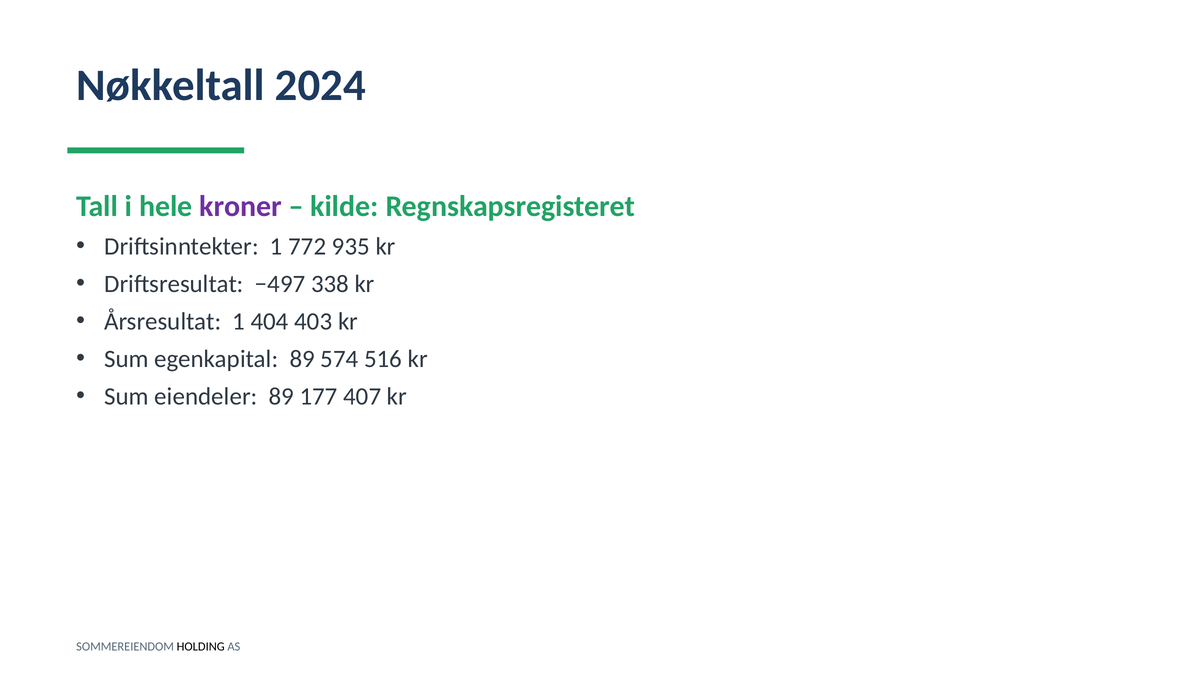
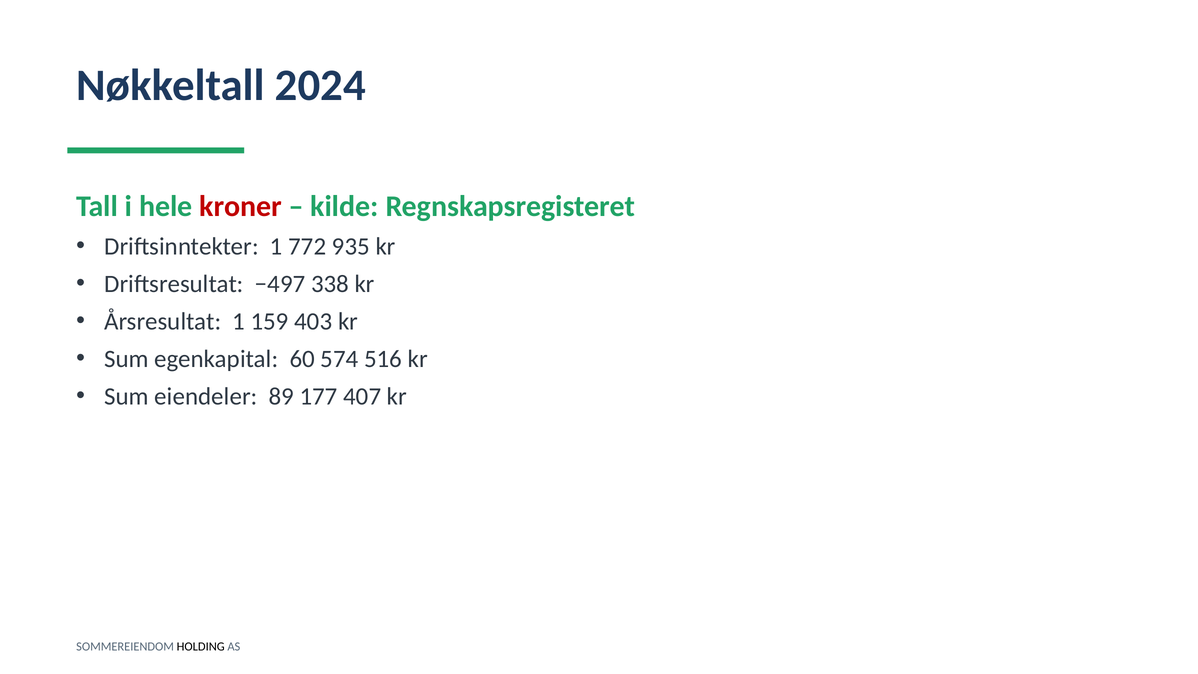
kroner colour: purple -> red
404: 404 -> 159
egenkapital 89: 89 -> 60
